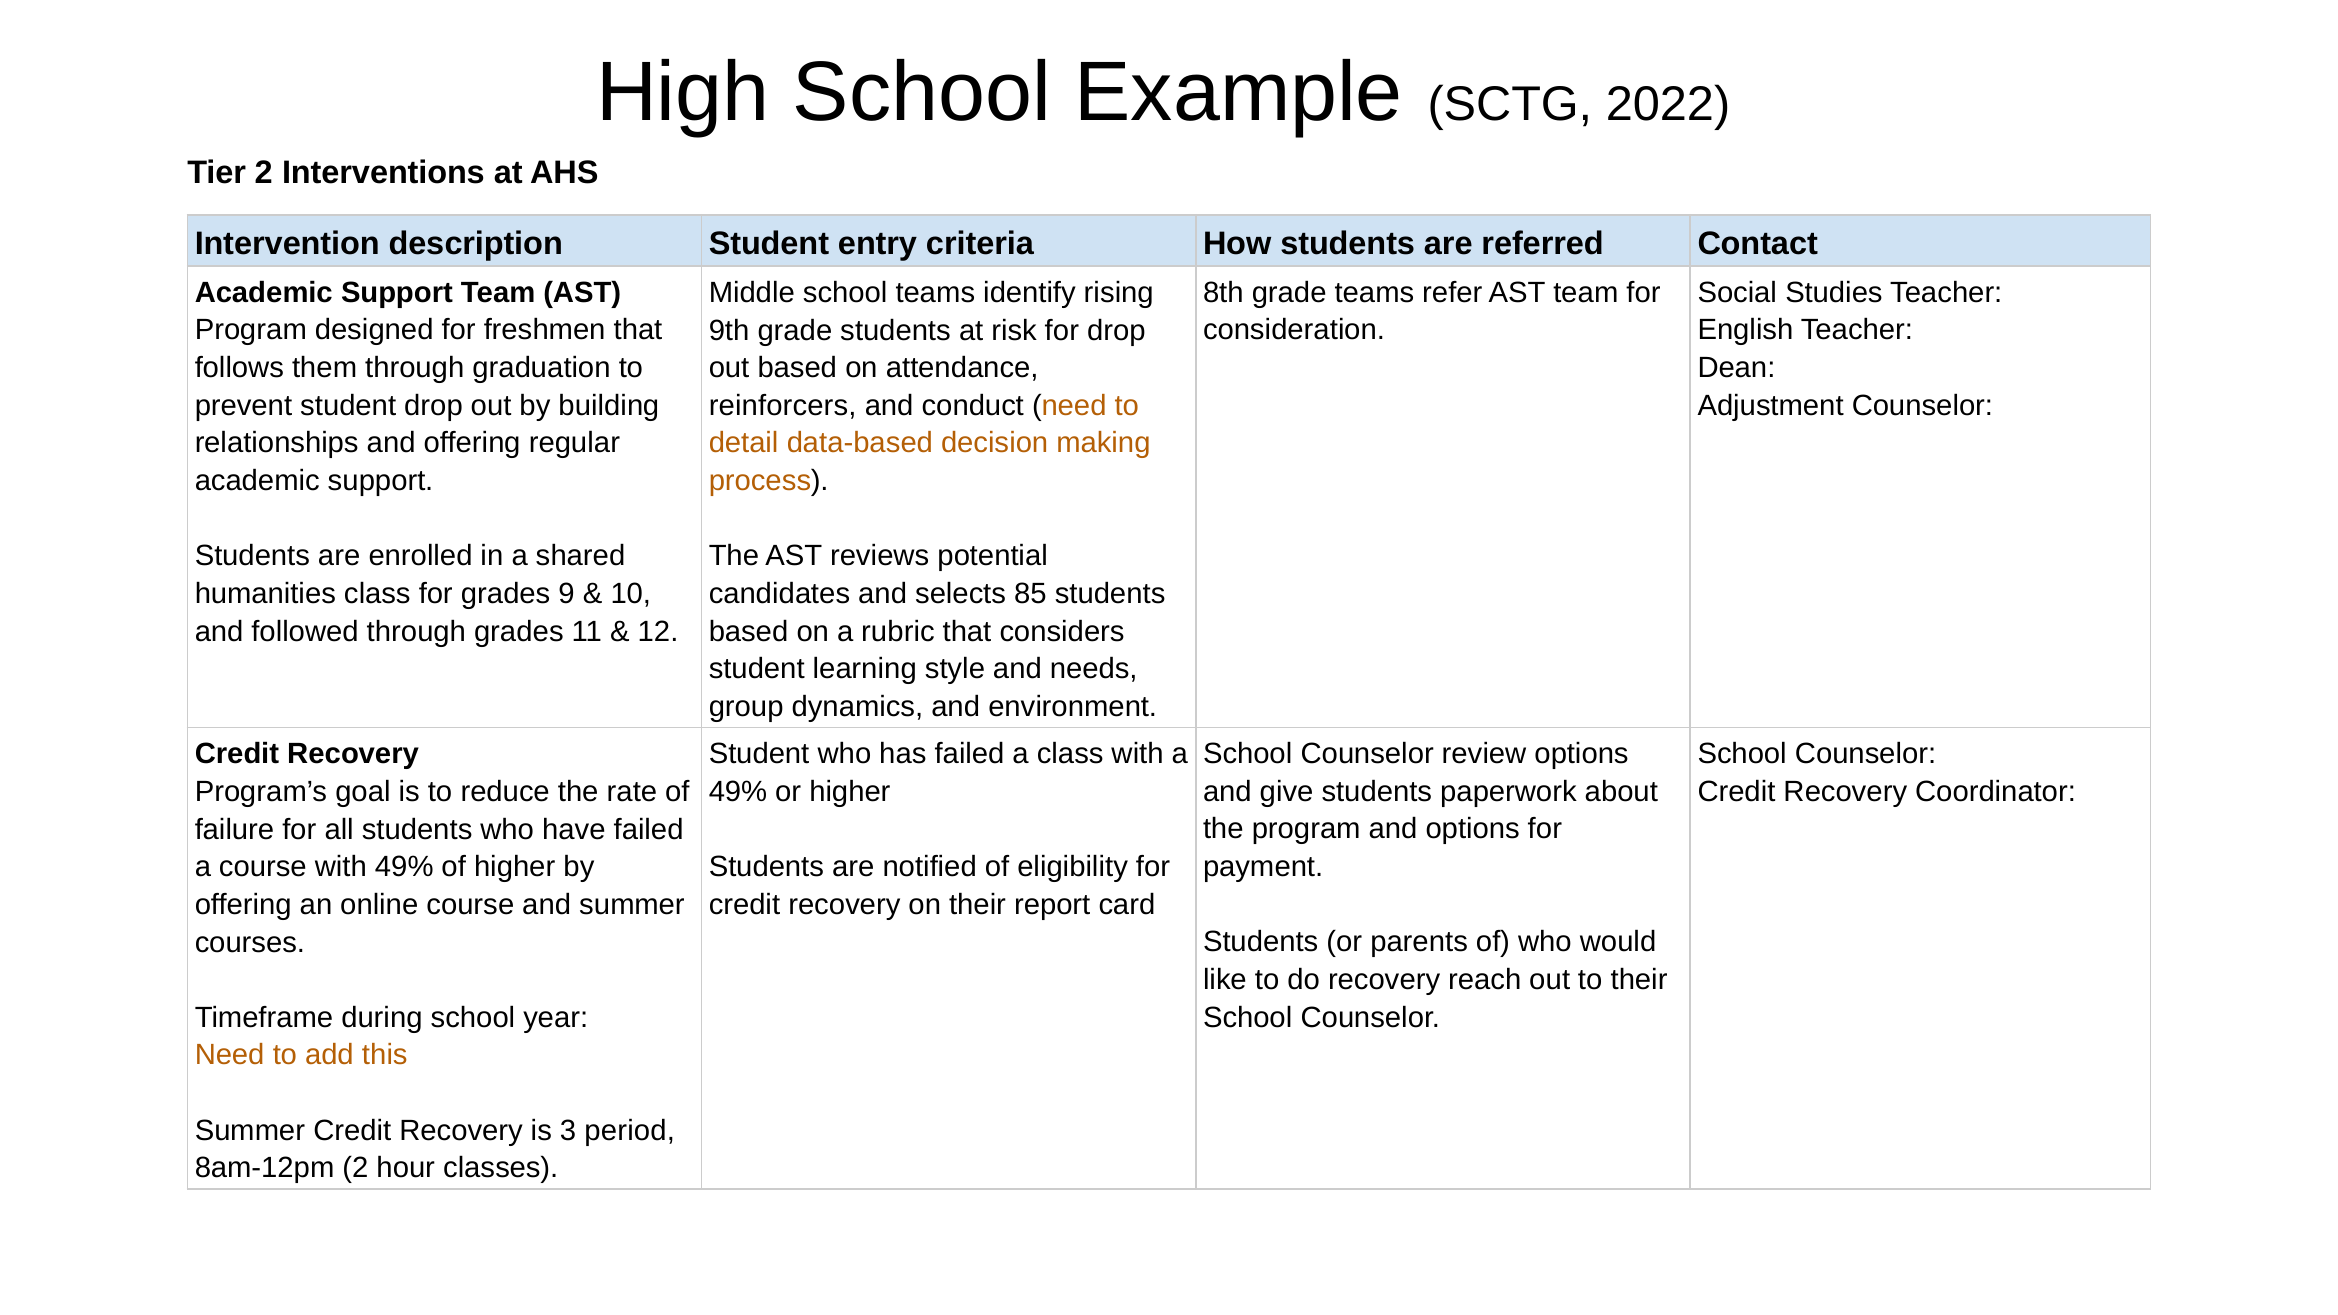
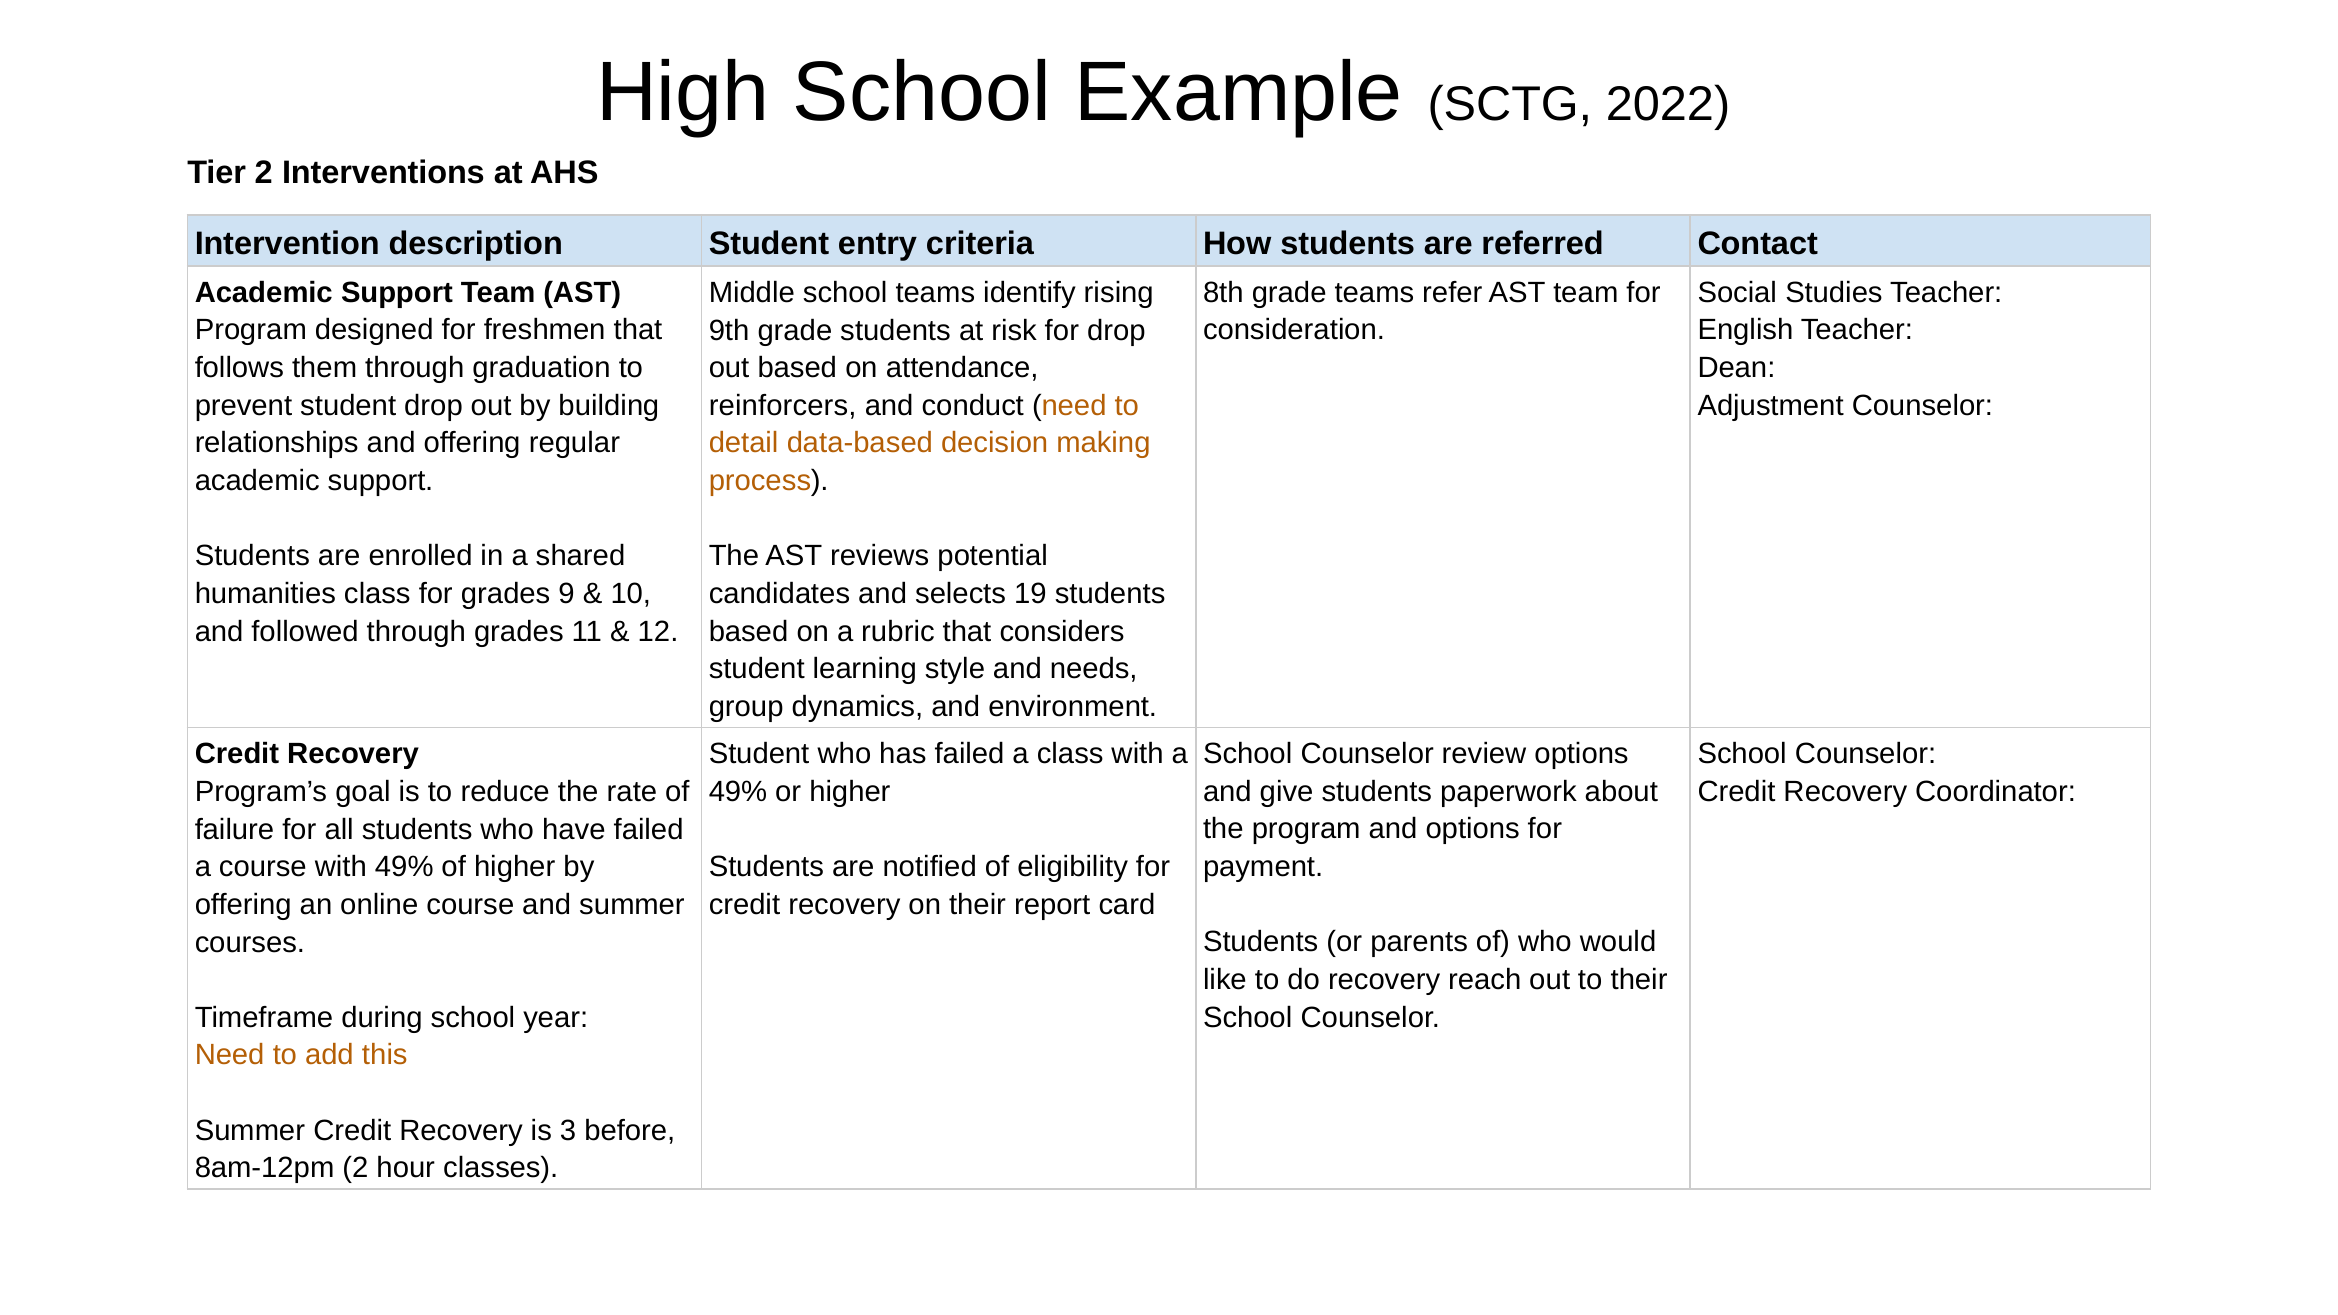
85: 85 -> 19
period: period -> before
